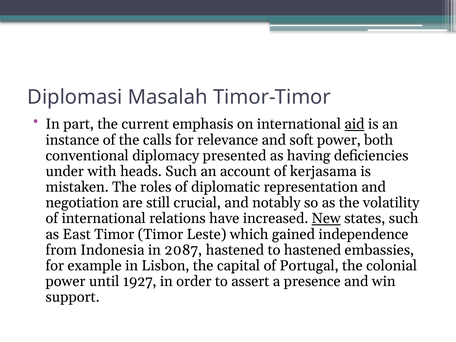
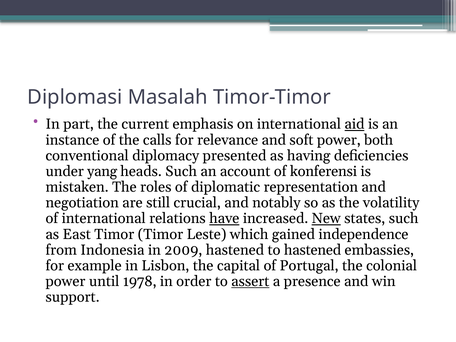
with: with -> yang
kerjasama: kerjasama -> konferensi
have underline: none -> present
2087: 2087 -> 2009
1927: 1927 -> 1978
assert underline: none -> present
